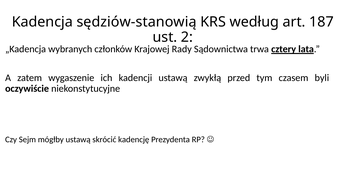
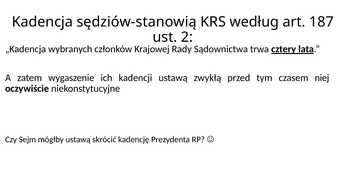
byli: byli -> niej
